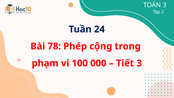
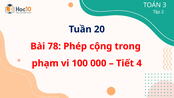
24: 24 -> 20
Tiết 3: 3 -> 4
